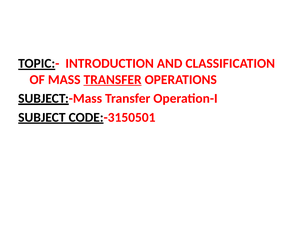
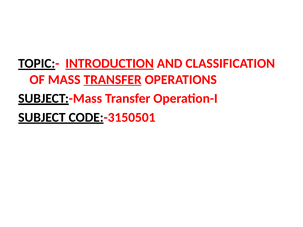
INTRODUCTION underline: none -> present
